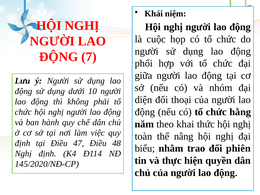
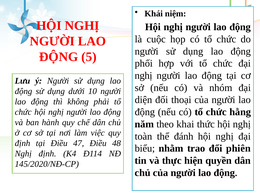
7: 7 -> 5
giữa at (143, 76): giữa -> nghị
nâng: nâng -> đánh
